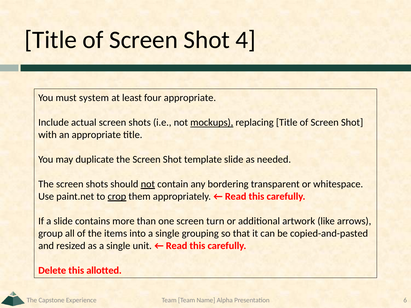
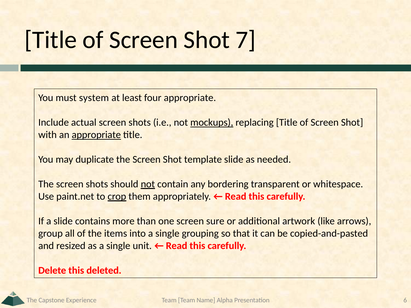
4: 4 -> 7
appropriate at (96, 135) underline: none -> present
turn: turn -> sure
allotted: allotted -> deleted
